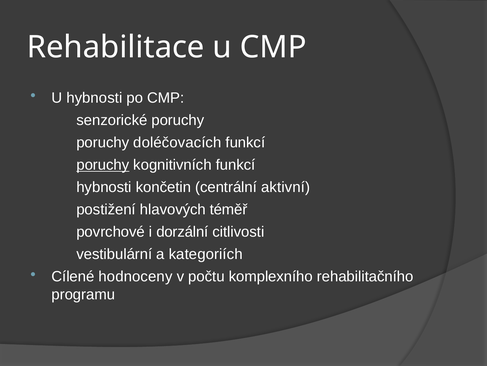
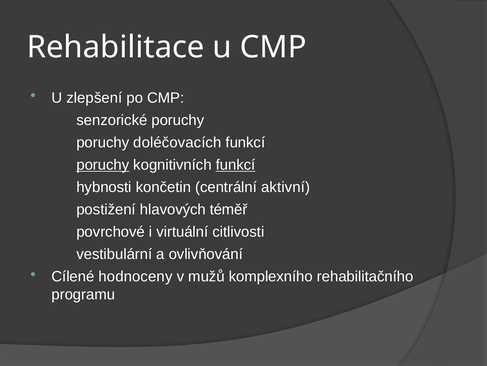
U hybnosti: hybnosti -> zlepšení
funkcí at (236, 165) underline: none -> present
dorzální: dorzální -> virtuální
kategoriích: kategoriích -> ovlivňování
počtu: počtu -> mužů
